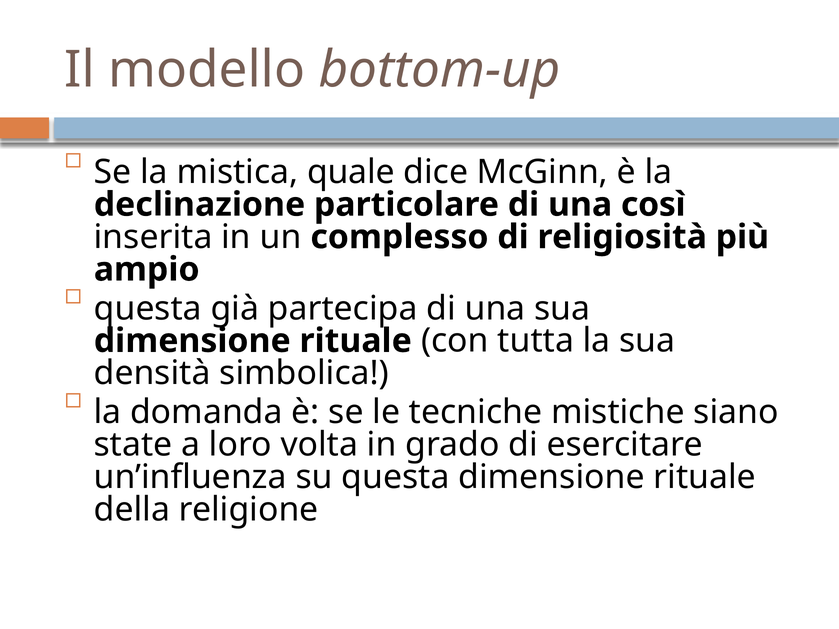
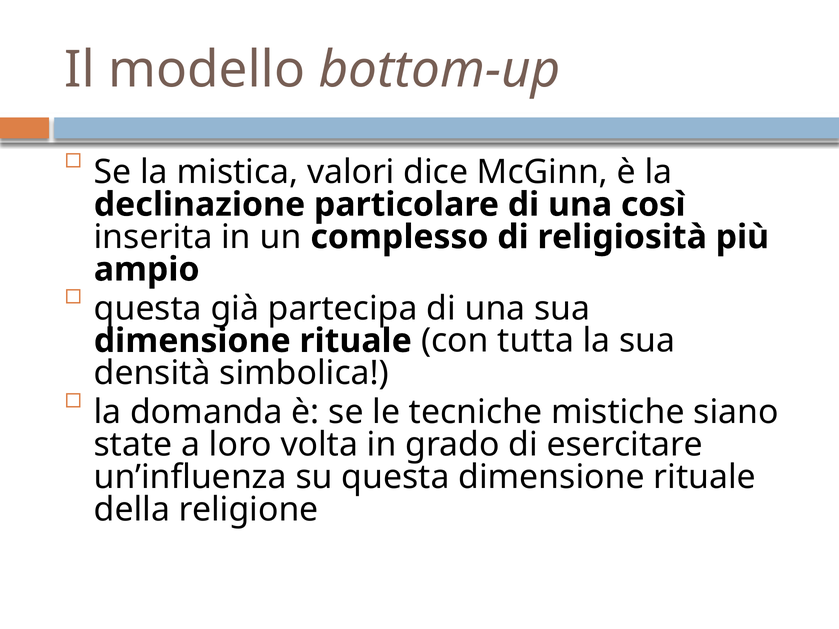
quale: quale -> valori
